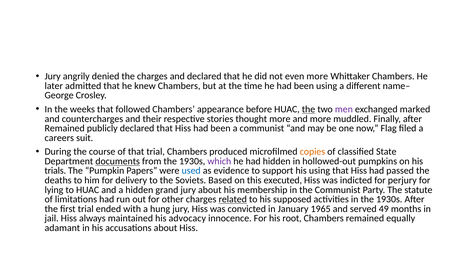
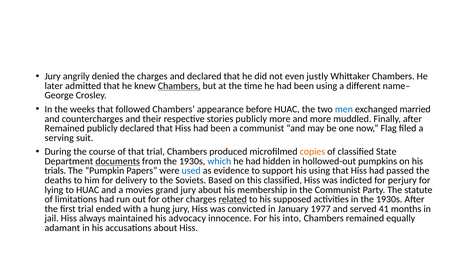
even more: more -> justly
Chambers at (179, 86) underline: none -> present
the at (309, 109) underline: present -> none
men colour: purple -> blue
marked: marked -> married
stories thought: thought -> publicly
careers: careers -> serving
which colour: purple -> blue
this executed: executed -> classified
a hidden: hidden -> movies
1965: 1965 -> 1977
49: 49 -> 41
root: root -> into
